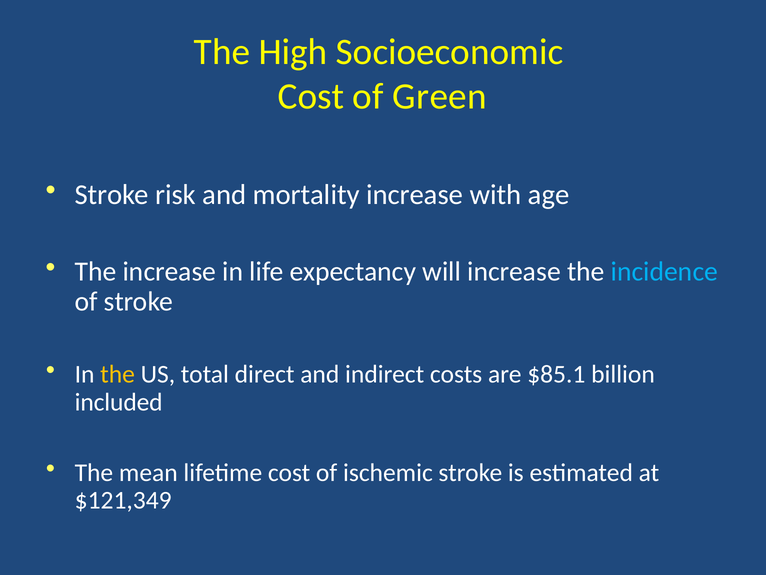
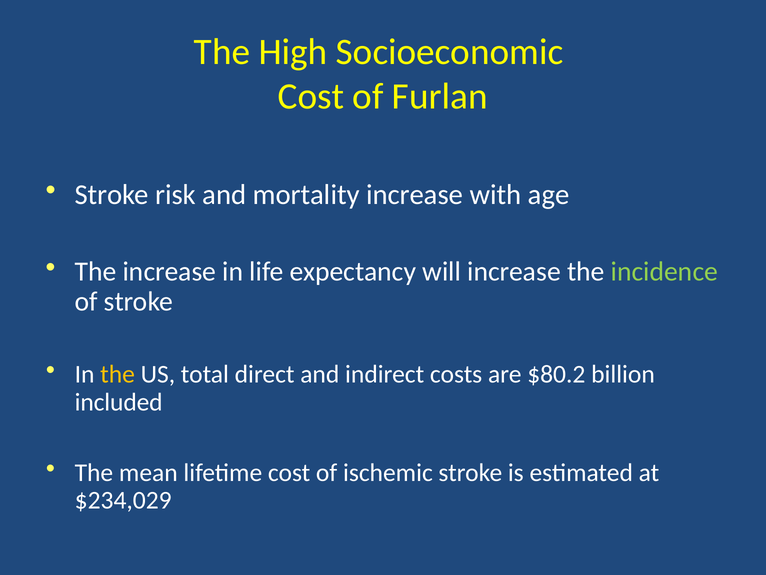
Green: Green -> Furlan
incidence colour: light blue -> light green
$85.1: $85.1 -> $80.2
$121,349: $121,349 -> $234,029
